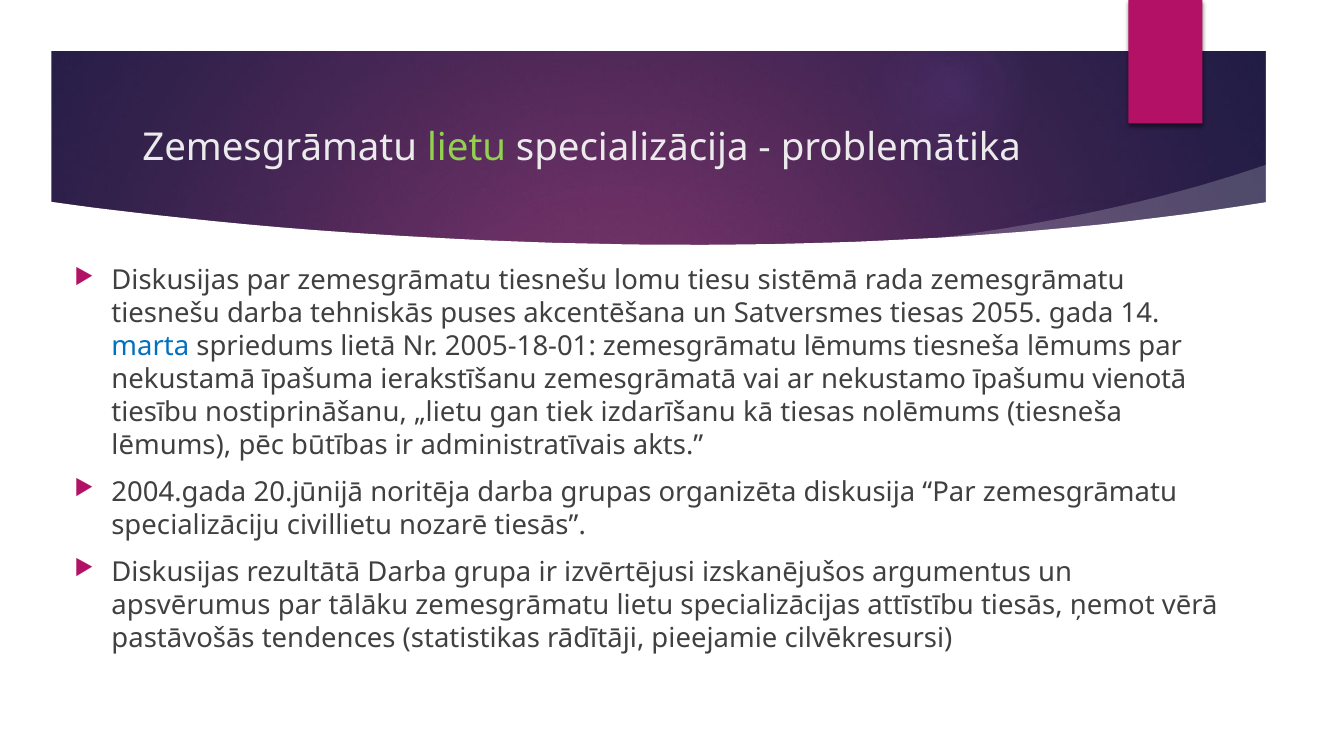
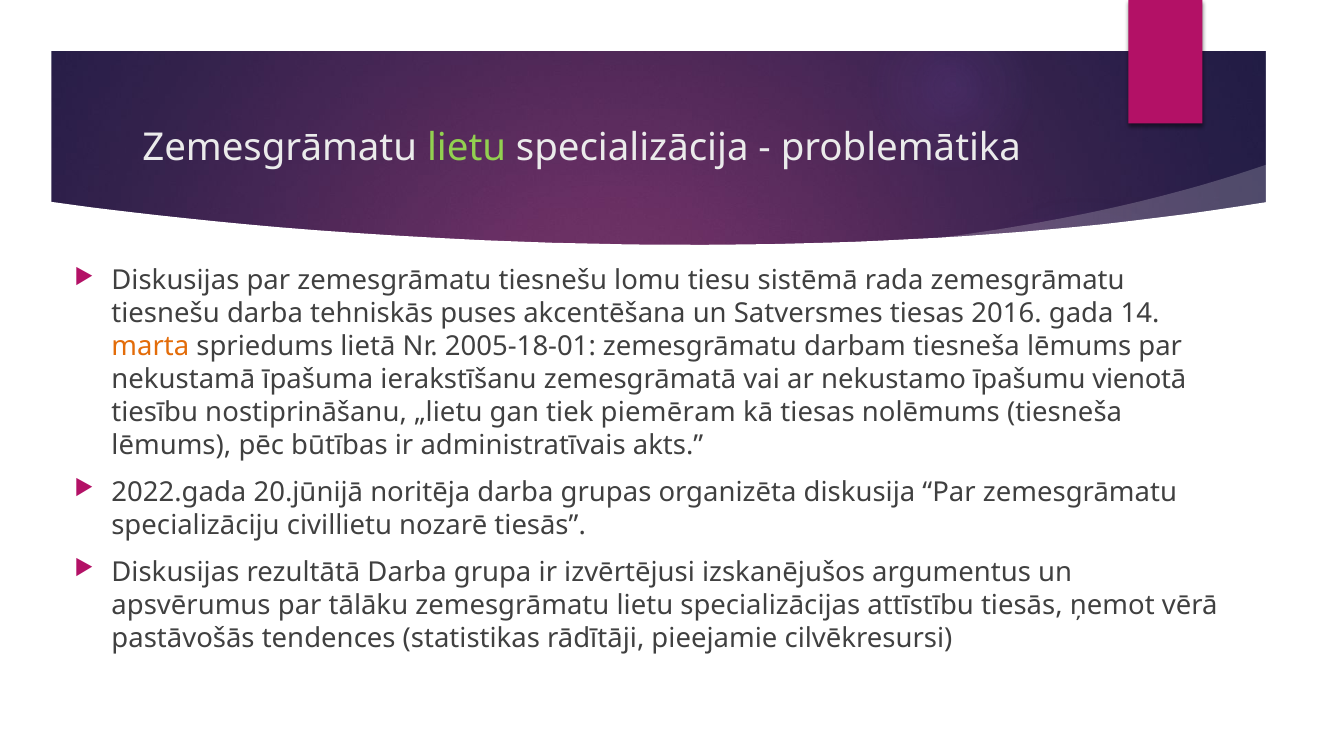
2055: 2055 -> 2016
marta colour: blue -> orange
zemesgrāmatu lēmums: lēmums -> darbam
izdarīšanu: izdarīšanu -> piemēram
2004.gada: 2004.gada -> 2022.gada
